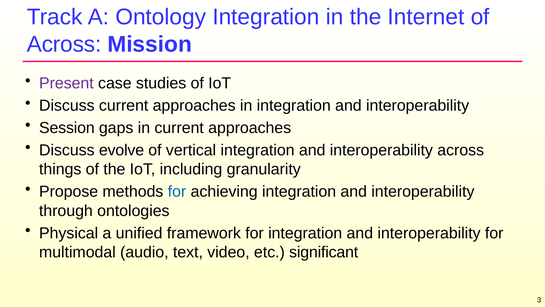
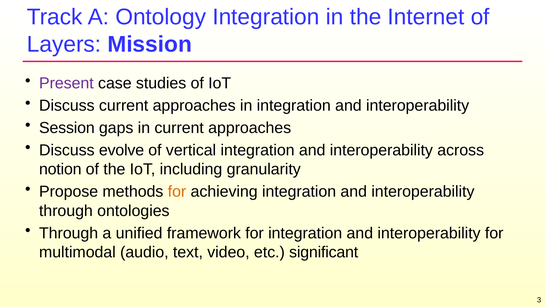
Across at (64, 44): Across -> Layers
things: things -> notion
for at (177, 191) colour: blue -> orange
Physical at (69, 233): Physical -> Through
